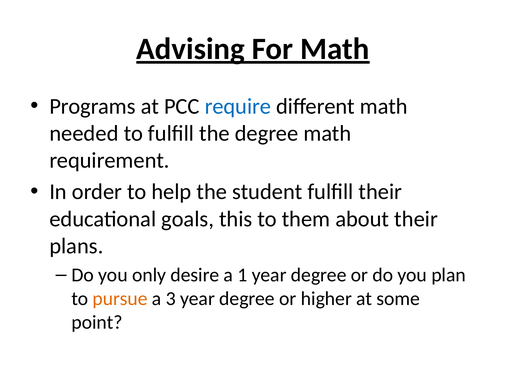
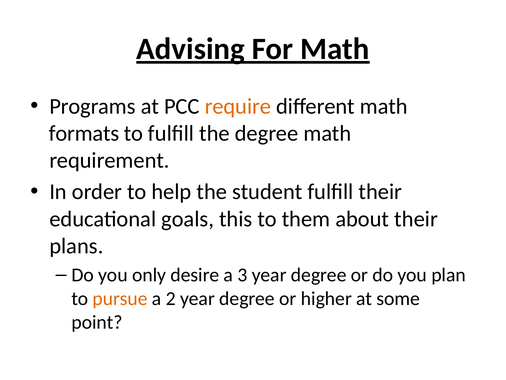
require colour: blue -> orange
needed: needed -> formats
1: 1 -> 3
3: 3 -> 2
